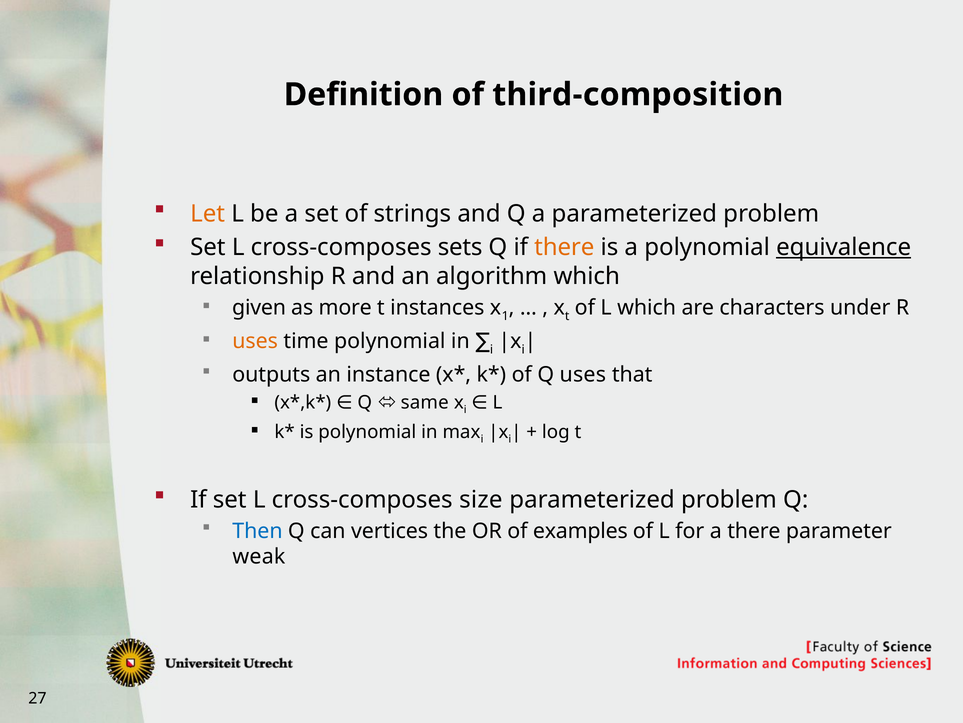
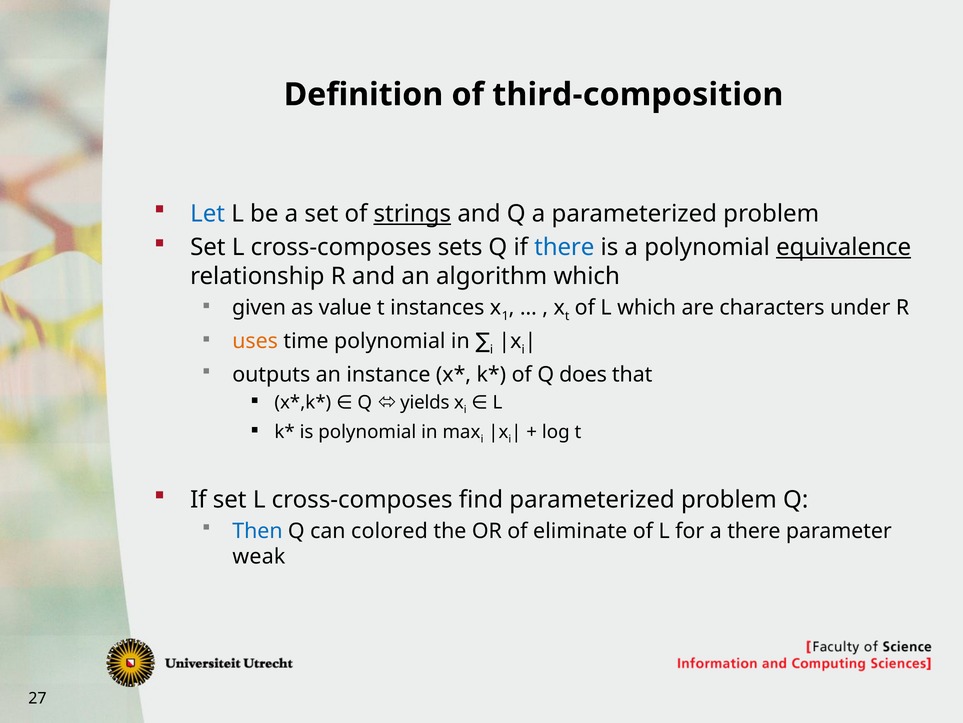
Let colour: orange -> blue
strings underline: none -> present
there at (564, 247) colour: orange -> blue
more: more -> value
Q uses: uses -> does
same: same -> yields
size: size -> find
vertices: vertices -> colored
examples: examples -> eliminate
